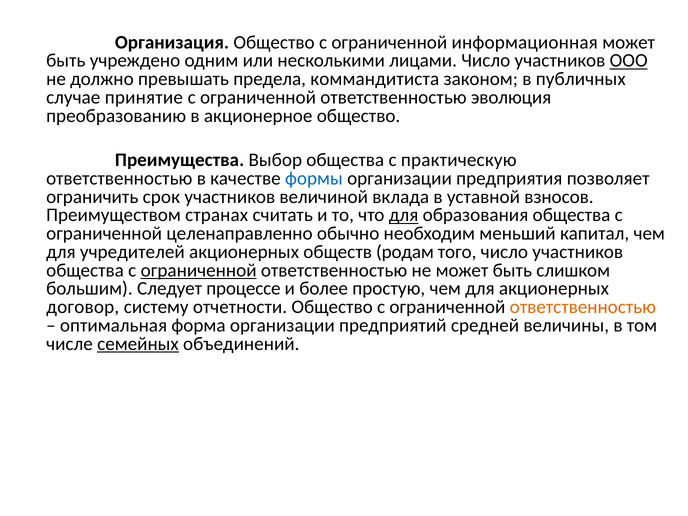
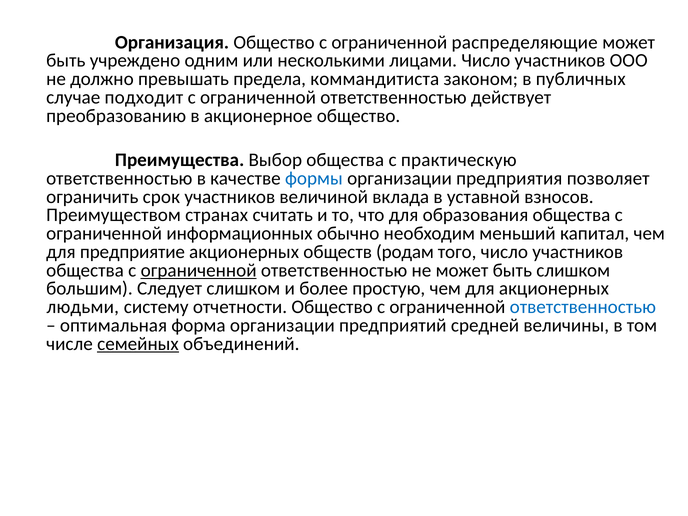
информационная: информационная -> распределяющие
ООО underline: present -> none
принятие: принятие -> подходит
эволюция: эволюция -> действует
для at (404, 215) underline: present -> none
целенаправленно: целенаправленно -> информационных
учредителей: учредителей -> предприятие
Следует процессе: процессе -> слишком
договор: договор -> людьми
ответственностью at (583, 307) colour: orange -> blue
